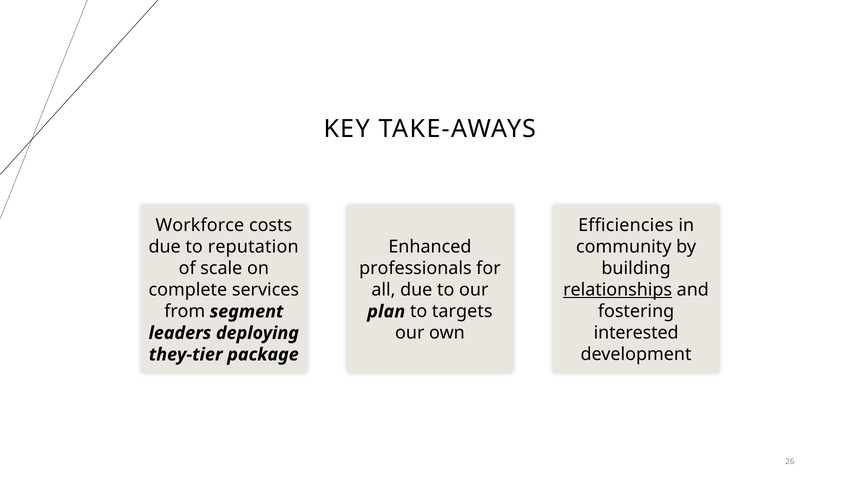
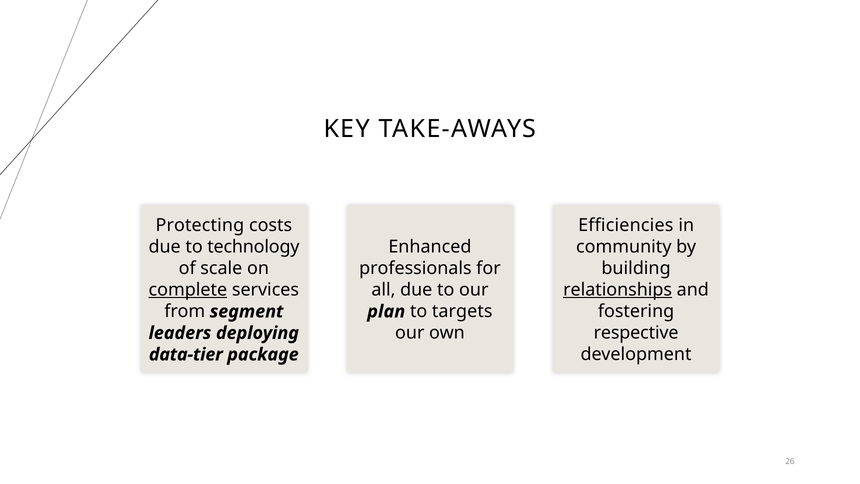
Workforce: Workforce -> Protecting
reputation: reputation -> technology
complete underline: none -> present
interested: interested -> respective
they-tier: they-tier -> data-tier
